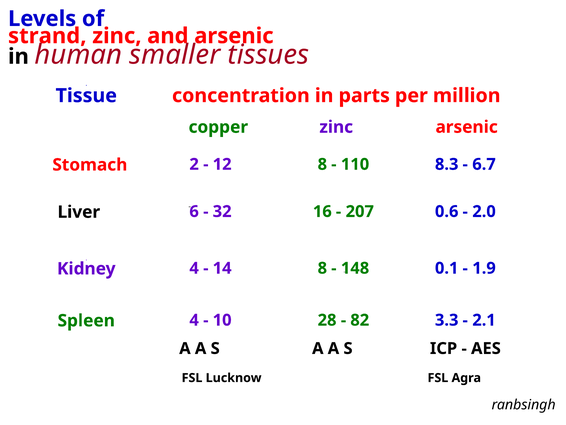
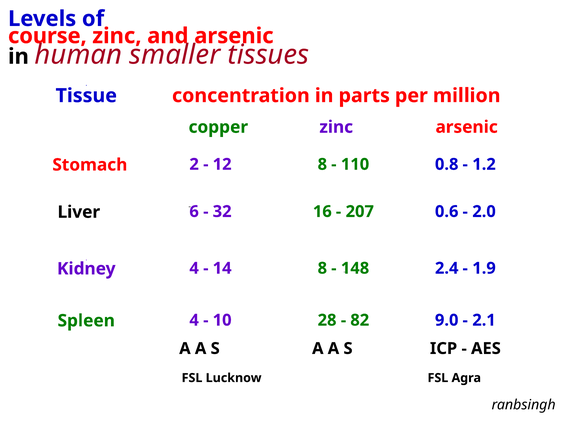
strand: strand -> course
8.3: 8.3 -> 0.8
6.7: 6.7 -> 1.2
0.1: 0.1 -> 2.4
3.3: 3.3 -> 9.0
